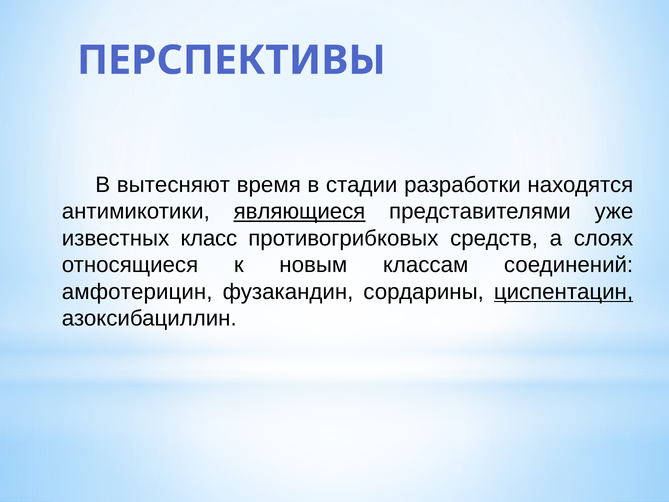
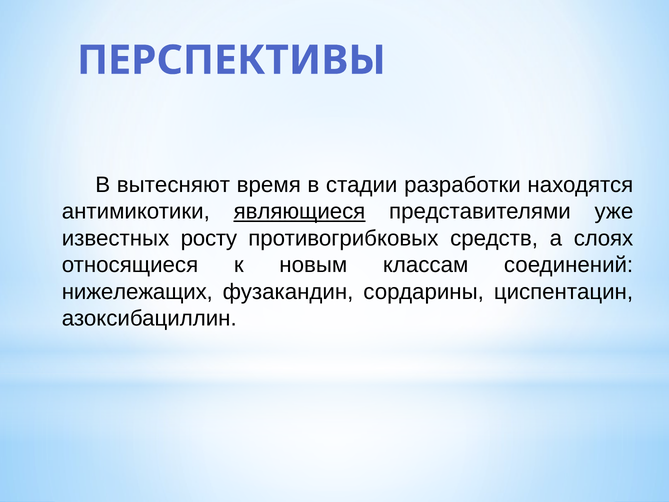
класс: класс -> росту
амфотерицин: амфотерицин -> нижележащих
циспентацин underline: present -> none
